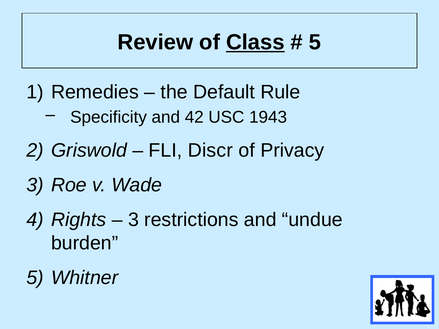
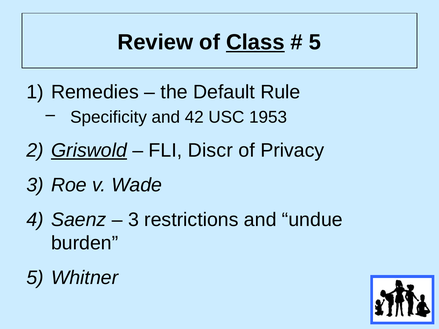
1943: 1943 -> 1953
Griswold underline: none -> present
Rights: Rights -> Saenz
